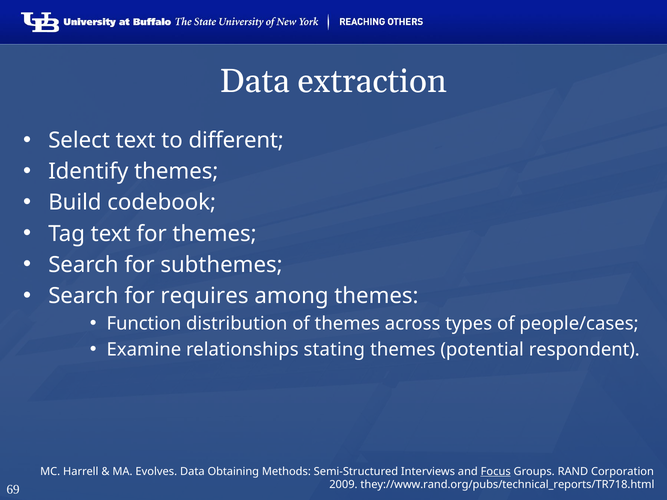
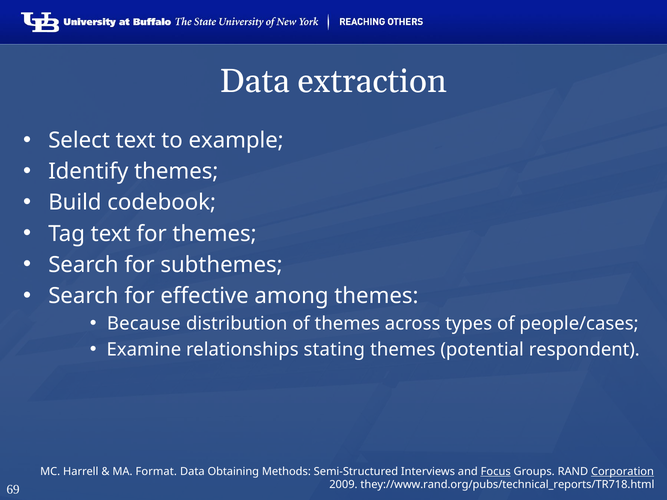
different: different -> example
requires: requires -> effective
Function: Function -> Because
Evolves: Evolves -> Format
Corporation underline: none -> present
